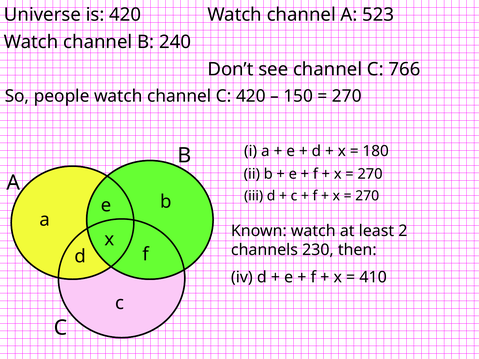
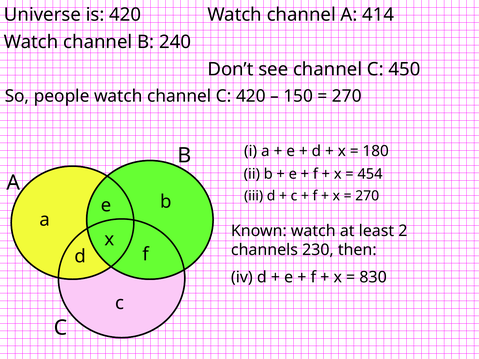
523: 523 -> 414
766: 766 -> 450
270 at (370, 174): 270 -> 454
410: 410 -> 830
